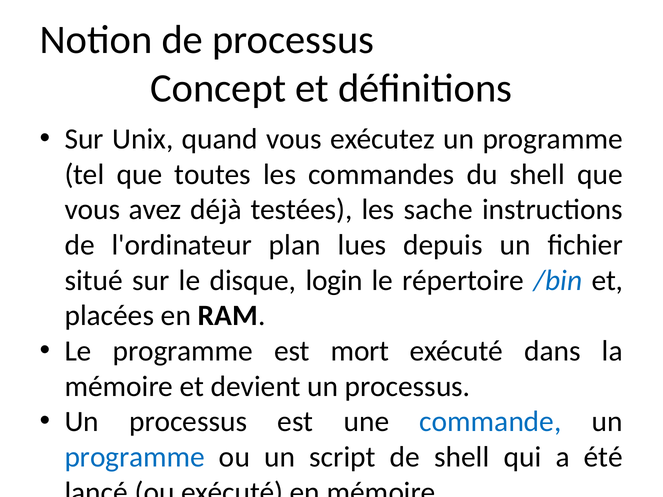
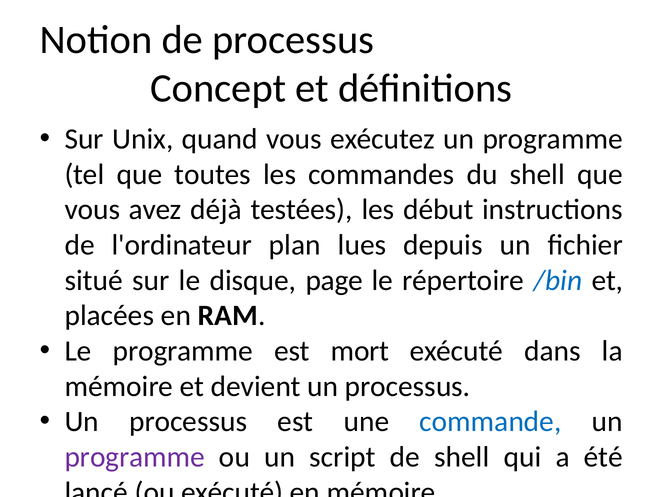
sache: sache -> début
login: login -> page
programme at (135, 457) colour: blue -> purple
